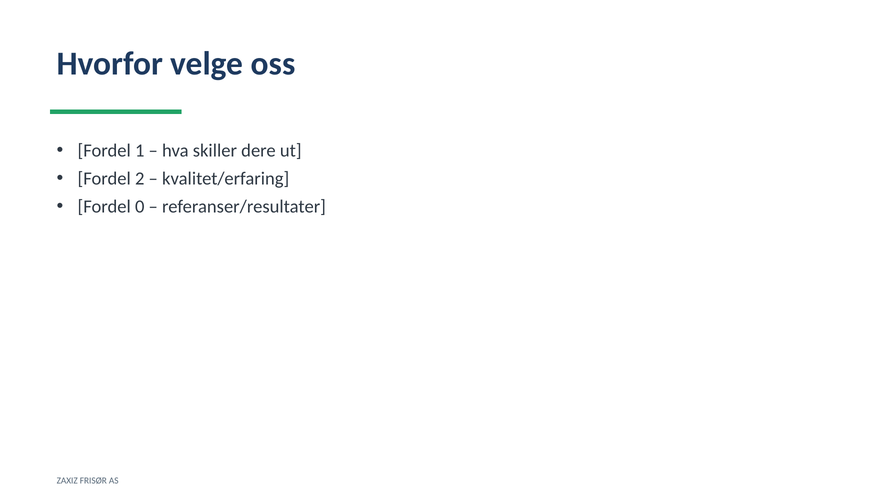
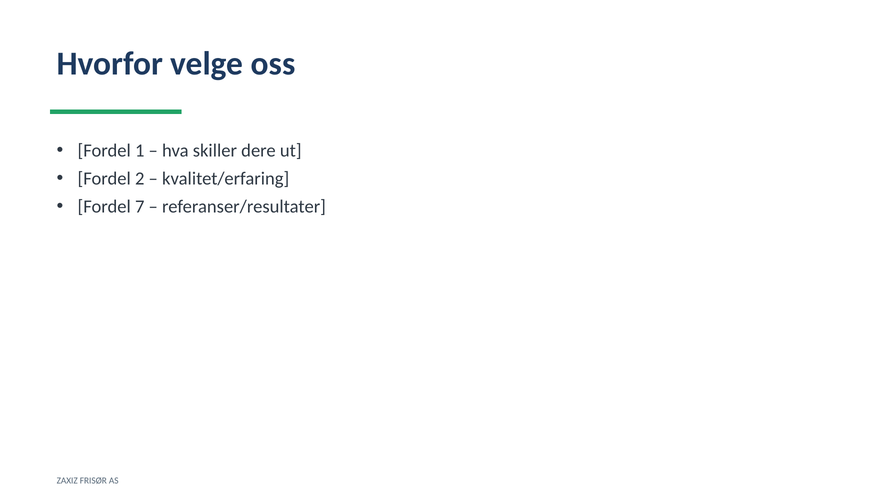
0: 0 -> 7
